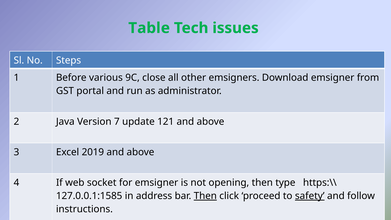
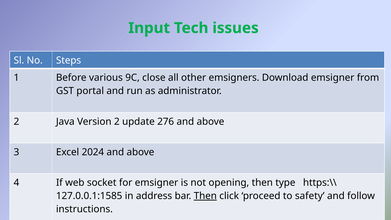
Table: Table -> Input
Version 7: 7 -> 2
121: 121 -> 276
2019: 2019 -> 2024
safety underline: present -> none
